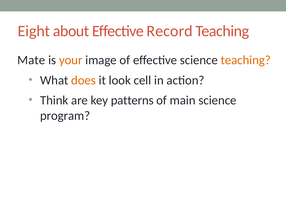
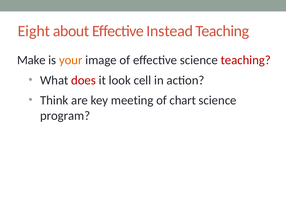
Record: Record -> Instead
Mate: Mate -> Make
teaching at (246, 60) colour: orange -> red
does colour: orange -> red
patterns: patterns -> meeting
main: main -> chart
